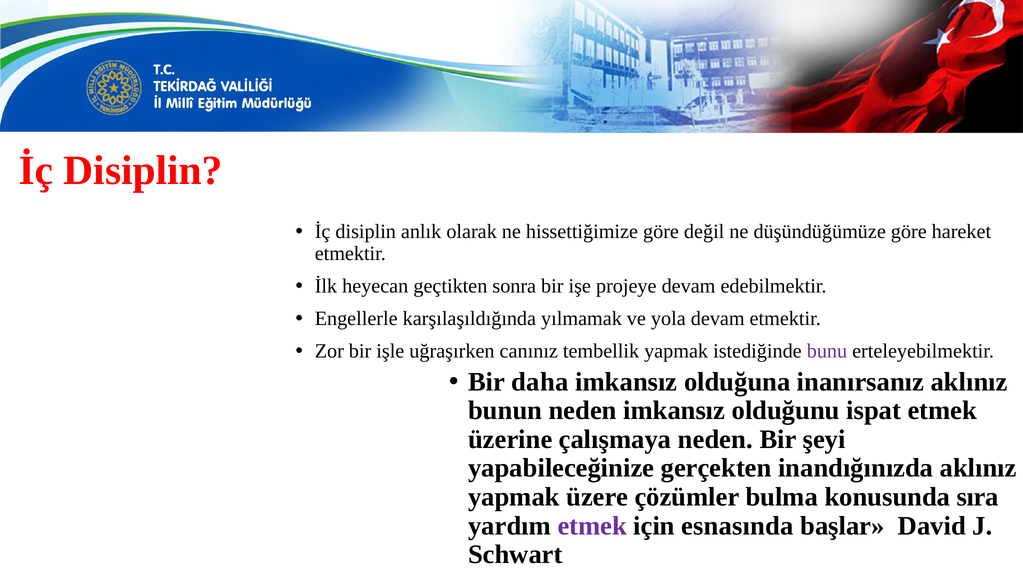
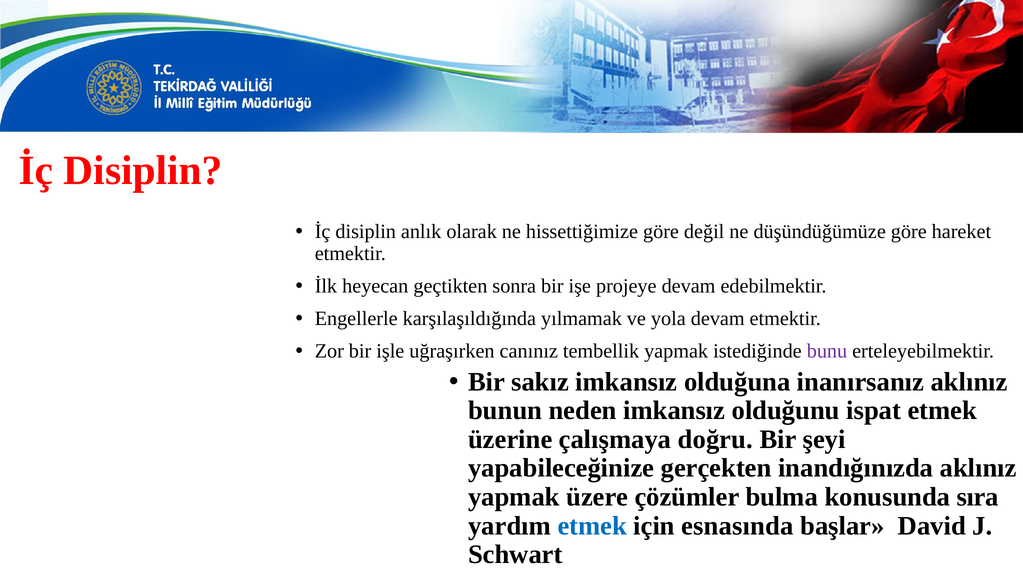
daha: daha -> sakız
çalışmaya neden: neden -> doğru
etmek at (592, 525) colour: purple -> blue
